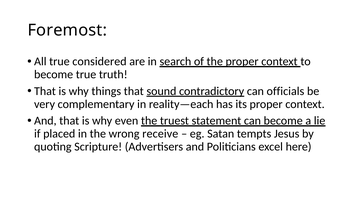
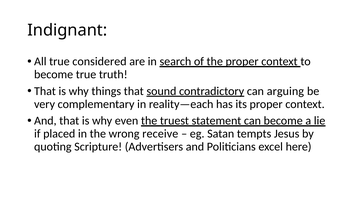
Foremost: Foremost -> Indignant
officials: officials -> arguing
